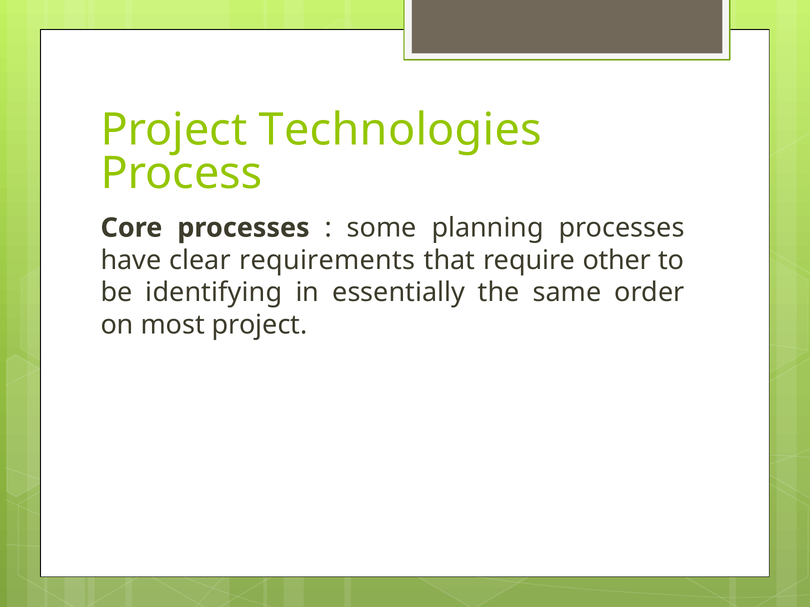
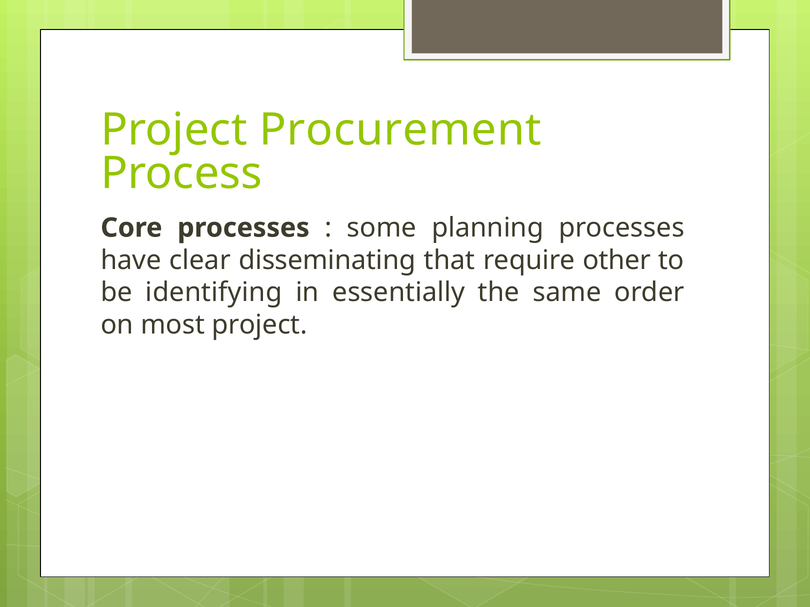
Technologies: Technologies -> Procurement
requirements: requirements -> disseminating
